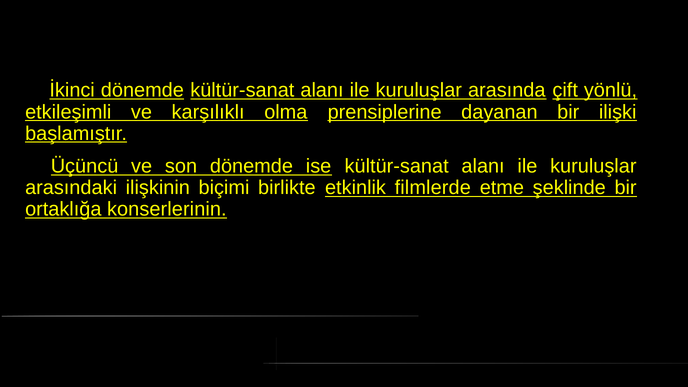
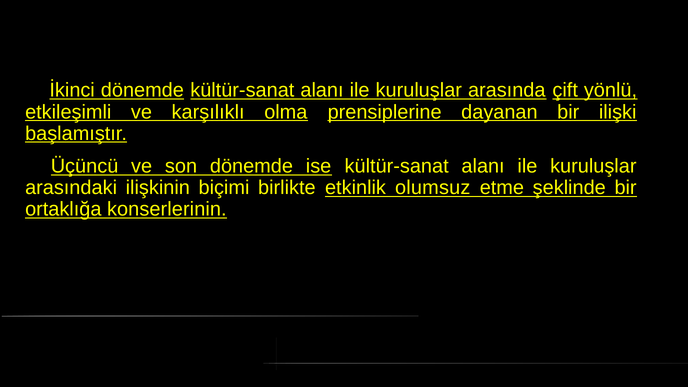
filmlerde: filmlerde -> olumsuz
